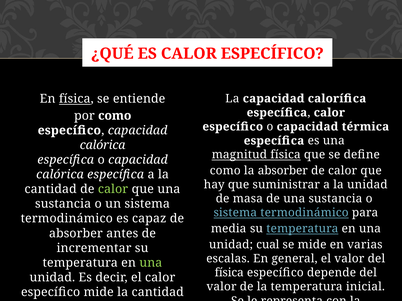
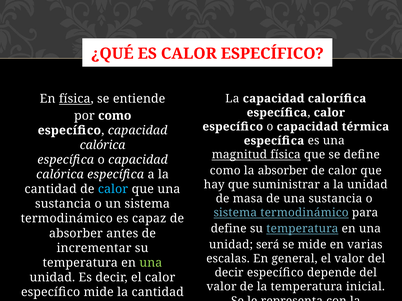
calor at (113, 189) colour: light green -> light blue
media at (229, 229): media -> define
cual: cual -> será
física at (229, 273): física -> decir
